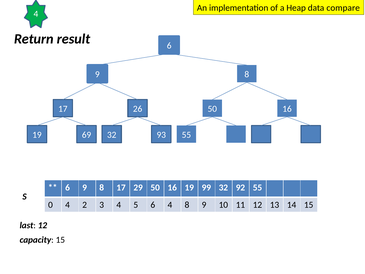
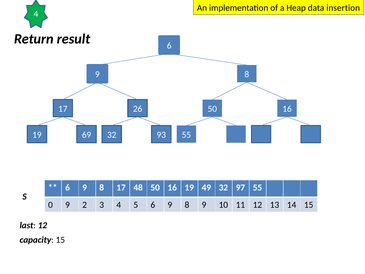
compare: compare -> insertion
29: 29 -> 48
99: 99 -> 49
92: 92 -> 97
0 4: 4 -> 9
5 6 4: 4 -> 9
